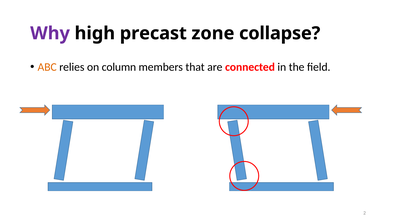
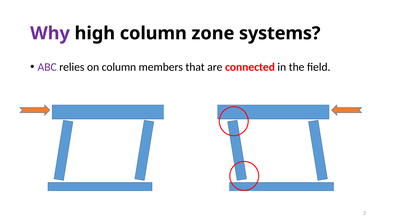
high precast: precast -> column
collapse: collapse -> systems
ABC colour: orange -> purple
